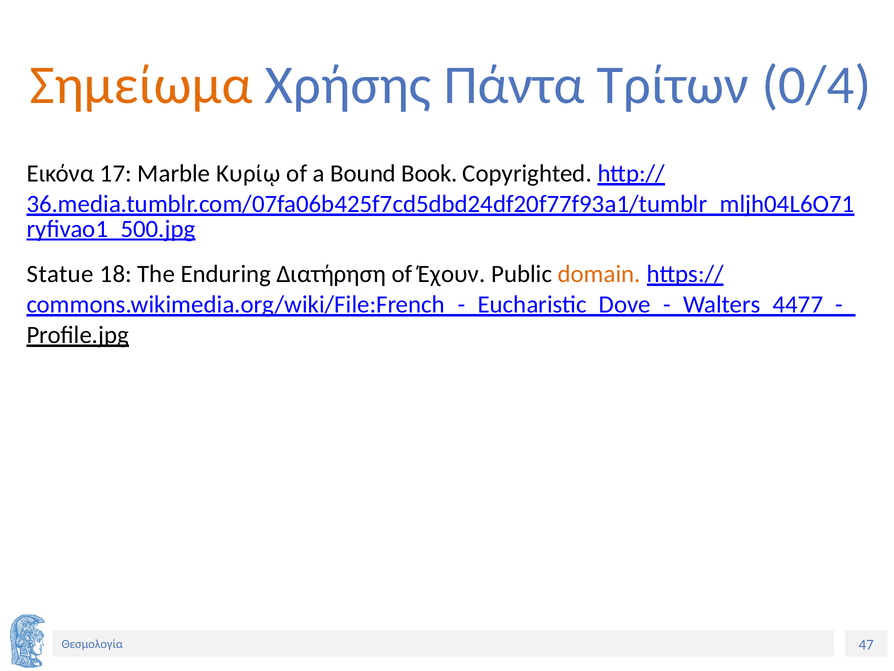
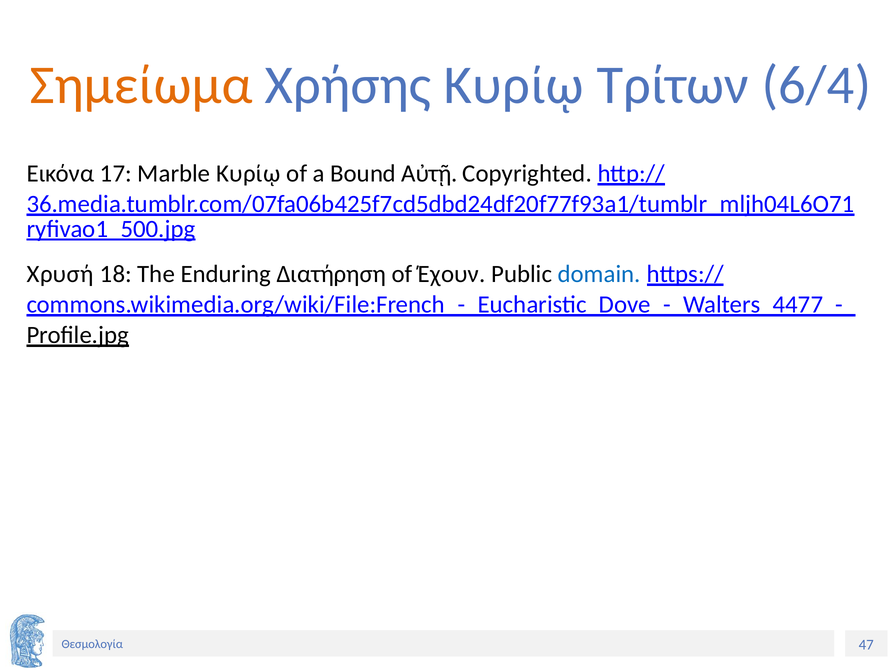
Χρήσης Πάντα: Πάντα -> Κυρίῳ
0/4: 0/4 -> 6/4
Book: Book -> Αὐτῇ
Statue: Statue -> Χρυσή
domain colour: orange -> blue
